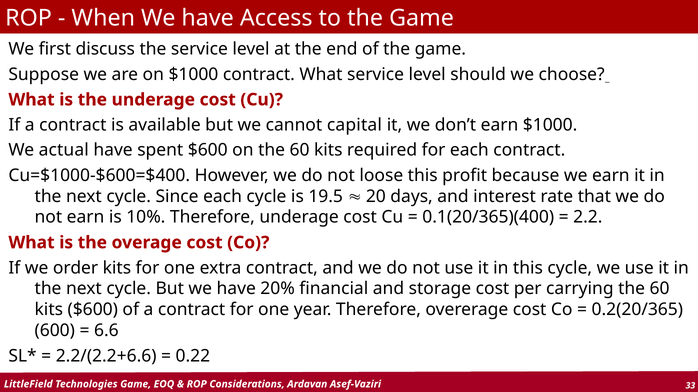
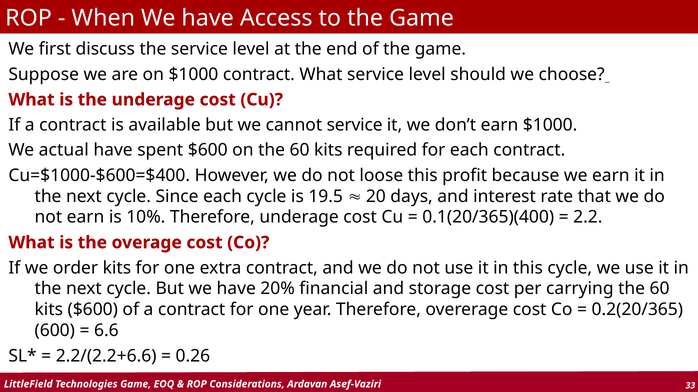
cannot capital: capital -> service
0.22: 0.22 -> 0.26
